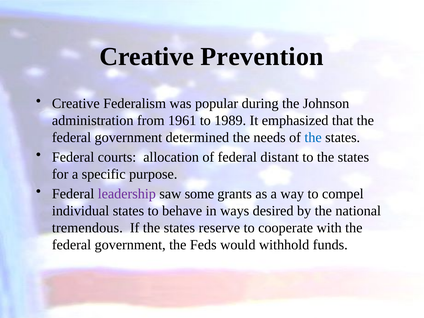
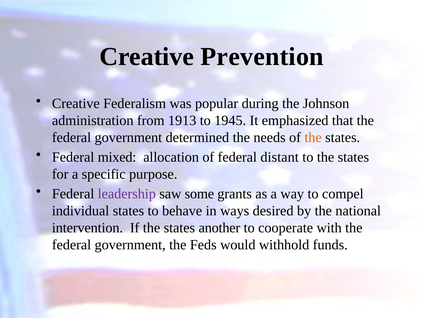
1961: 1961 -> 1913
1989: 1989 -> 1945
the at (313, 137) colour: blue -> orange
courts: courts -> mixed
tremendous: tremendous -> intervention
reserve: reserve -> another
